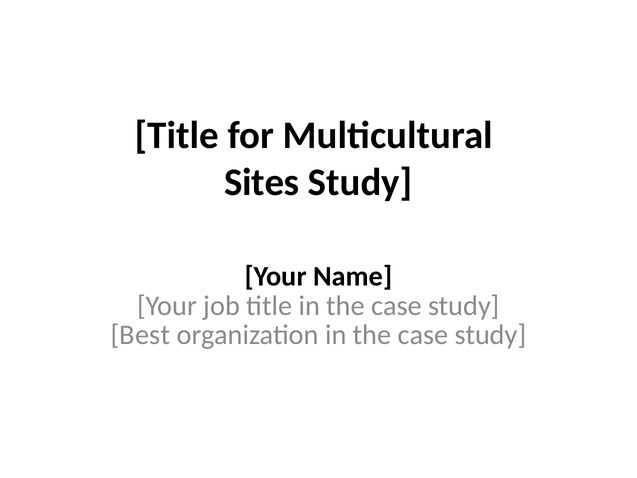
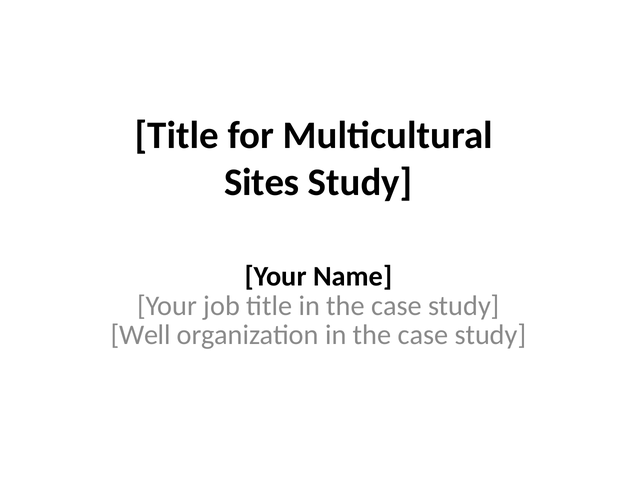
Best: Best -> Well
